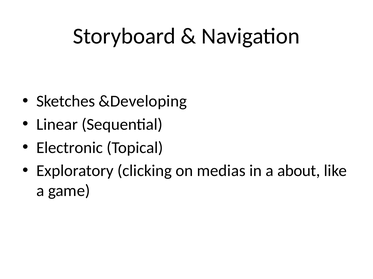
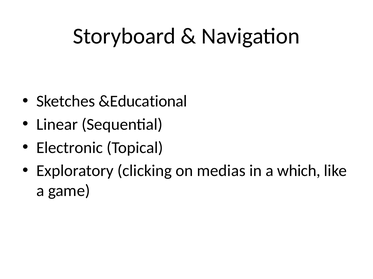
&Developing: &Developing -> &Educational
about: about -> which
